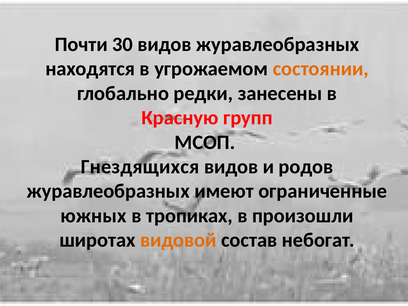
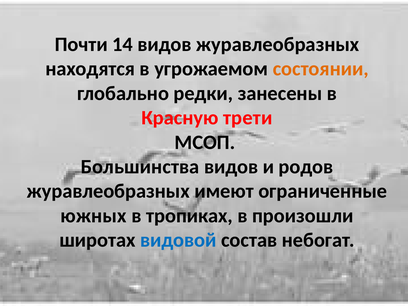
30: 30 -> 14
групп: групп -> трети
Гнездящихся: Гнездящихся -> Большинства
видовой colour: orange -> blue
